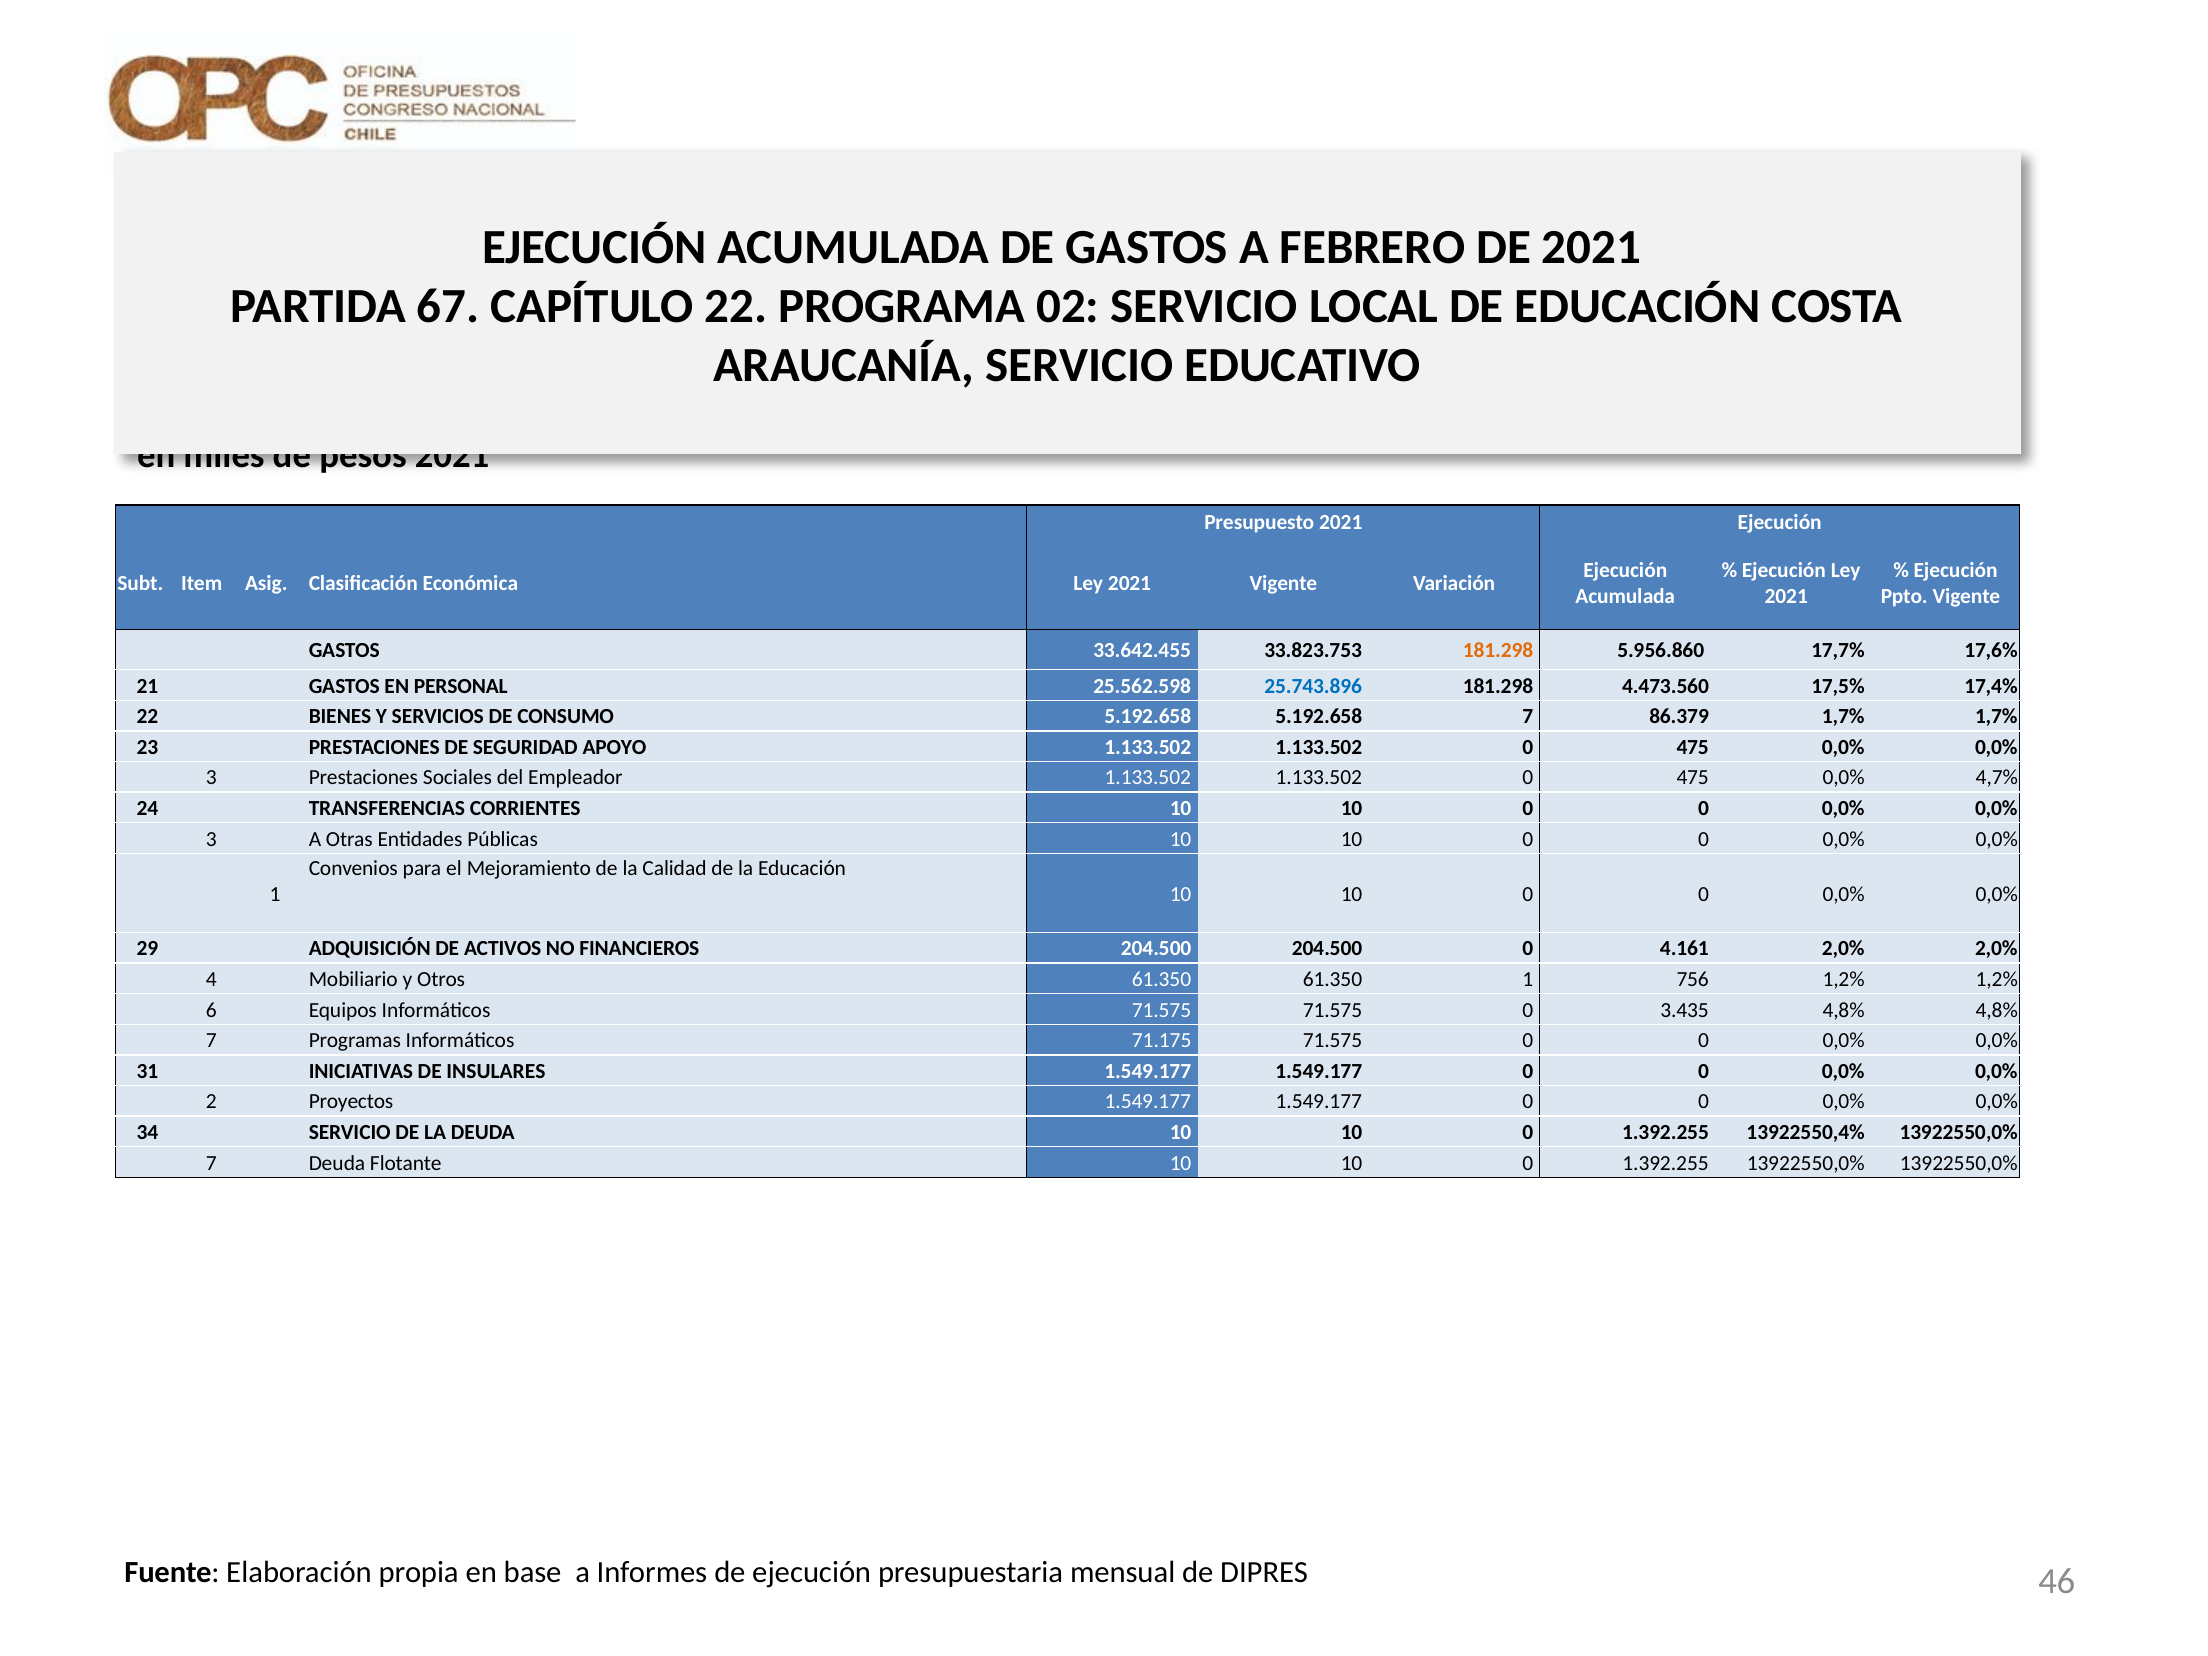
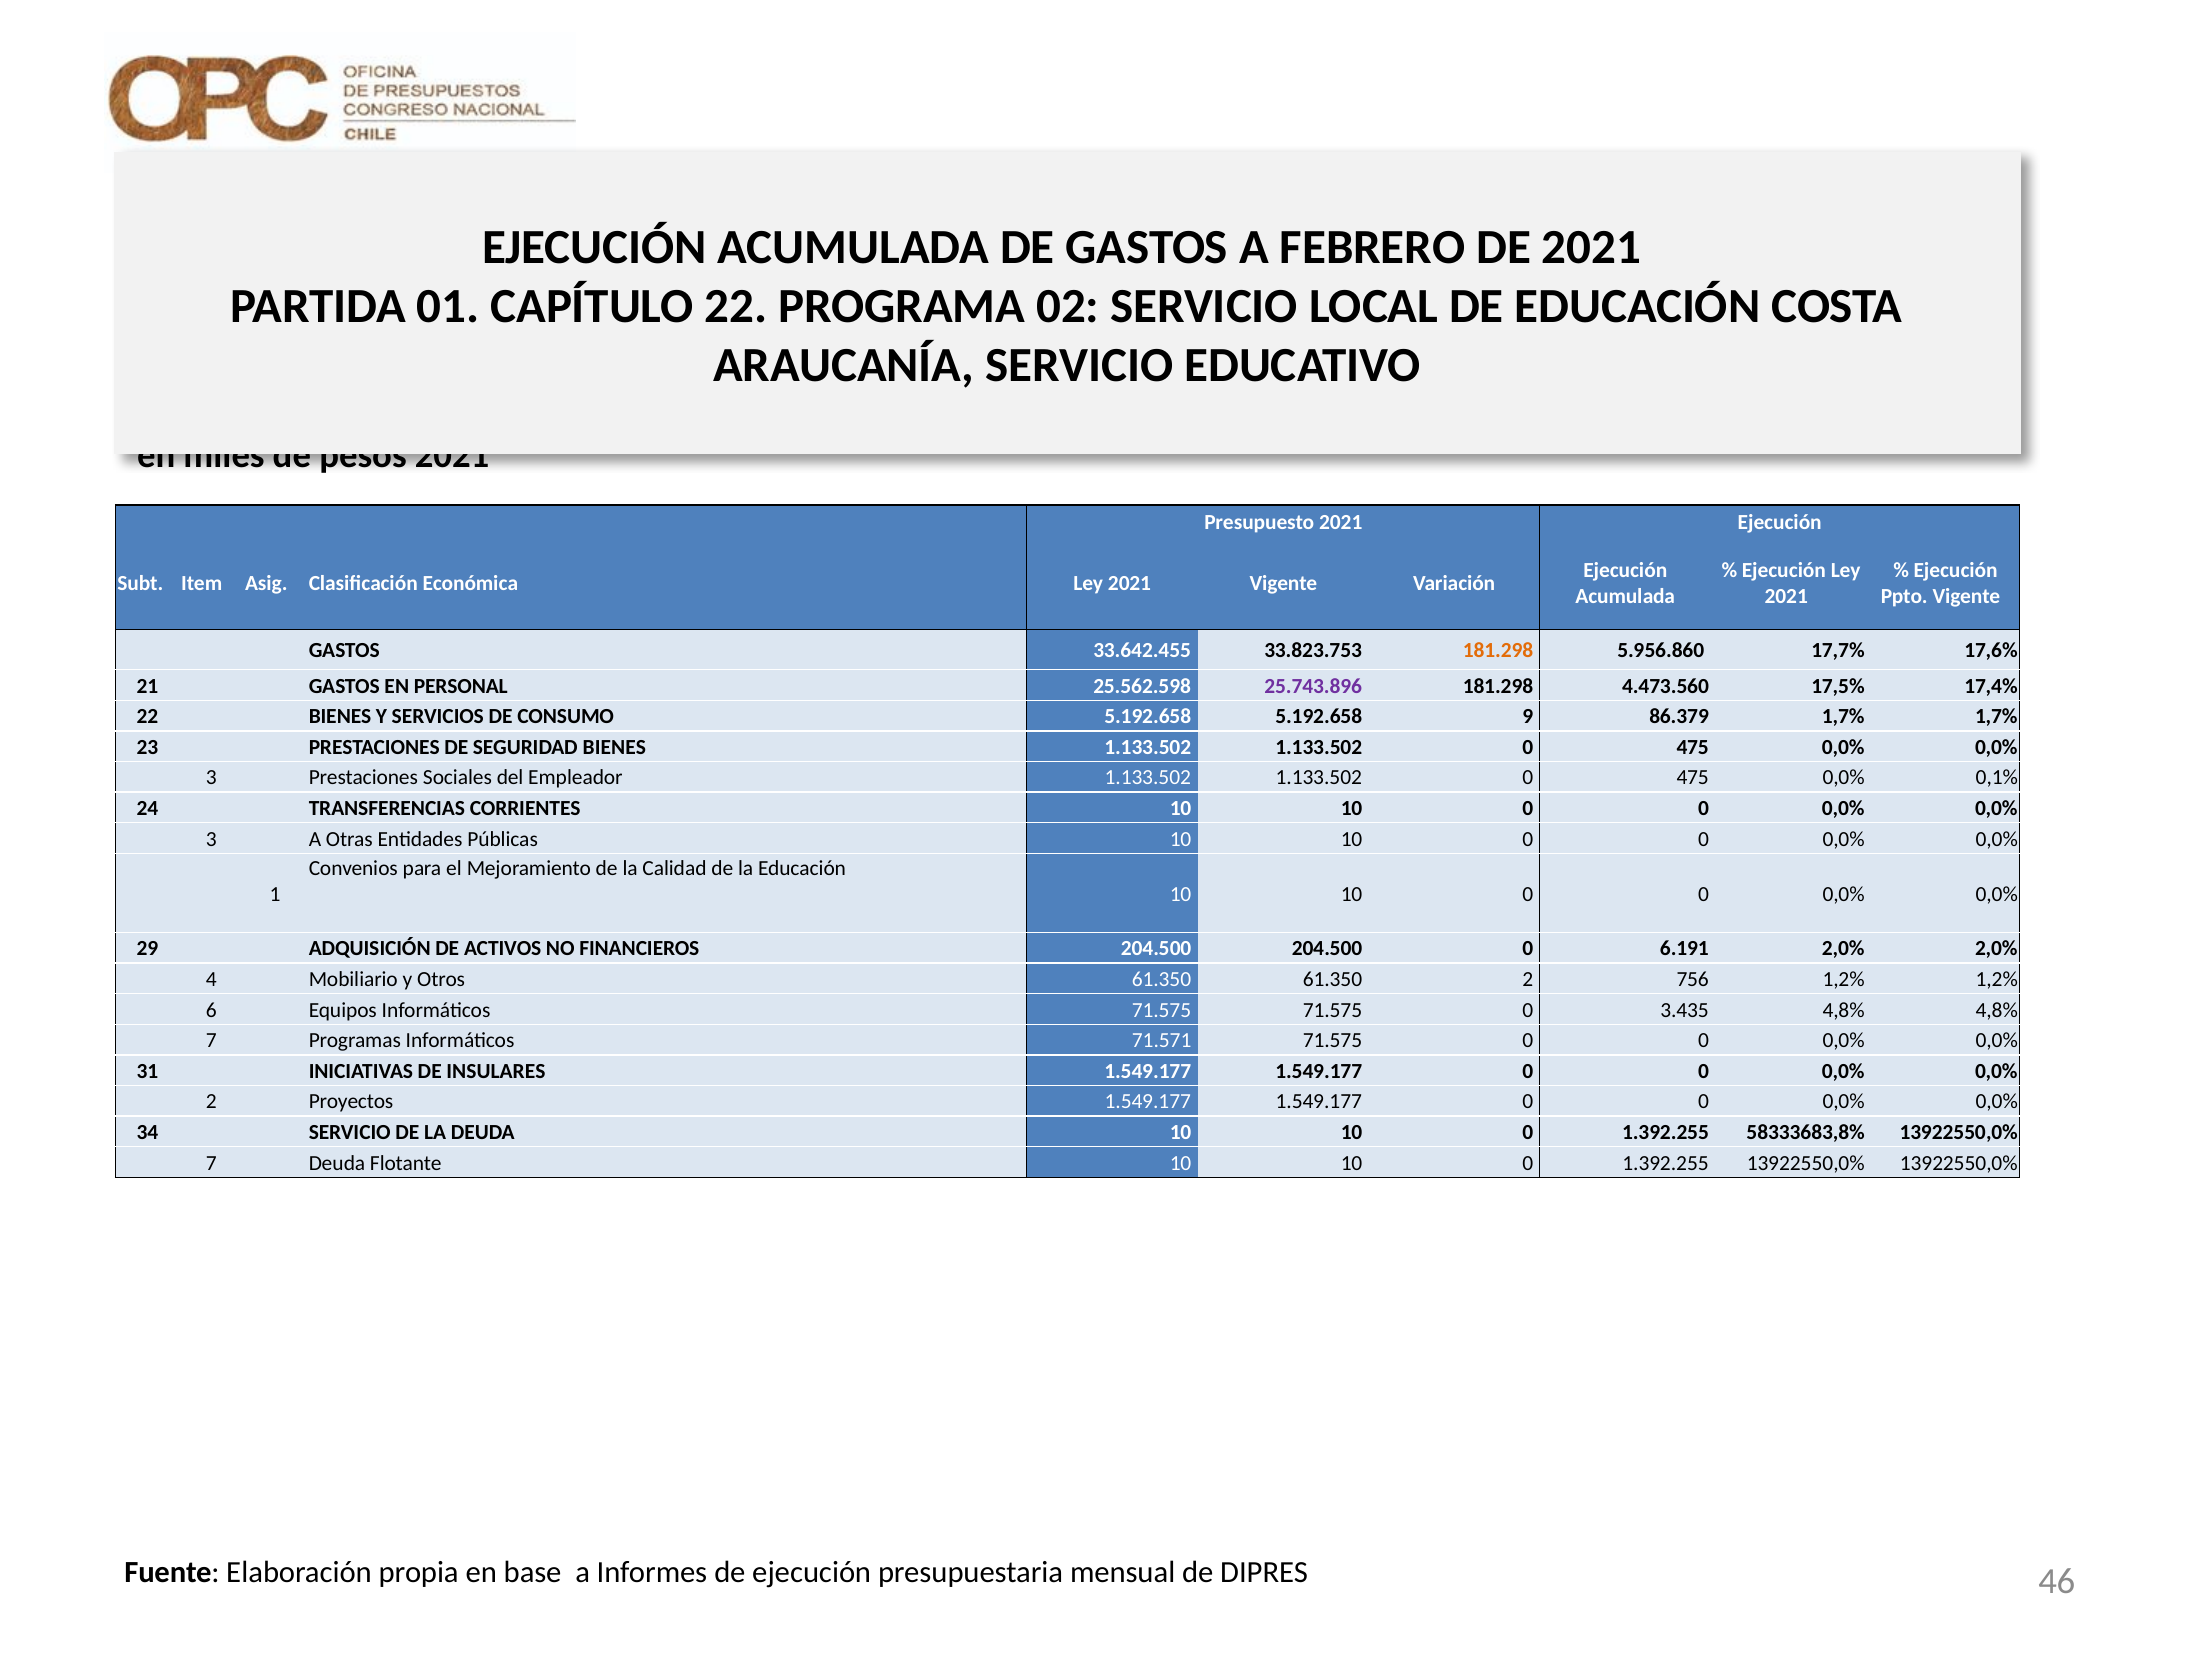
67: 67 -> 01
25.743.896 colour: blue -> purple
5.192.658 7: 7 -> 9
SEGURIDAD APOYO: APOYO -> BIENES
4,7%: 4,7% -> 0,1%
4.161: 4.161 -> 6.191
61.350 1: 1 -> 2
71.175: 71.175 -> 71.571
13922550,4%: 13922550,4% -> 58333683,8%
